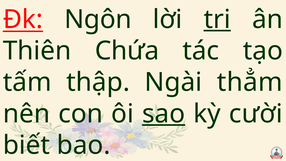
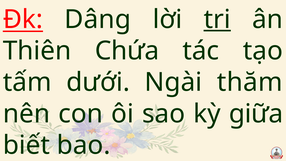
Ngôn: Ngôn -> Dâng
thập: thập -> dưới
thẳm: thẳm -> thăm
sao underline: present -> none
cười: cười -> giữa
